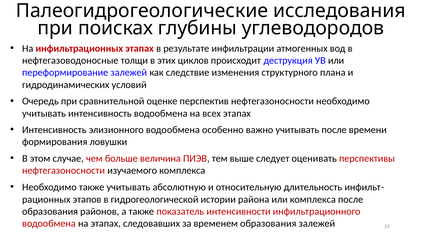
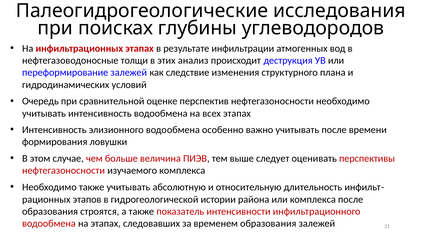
циклов: циклов -> анализ
районов: районов -> строятся
